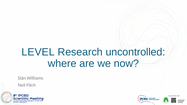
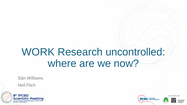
LEVEL: LEVEL -> WORK
